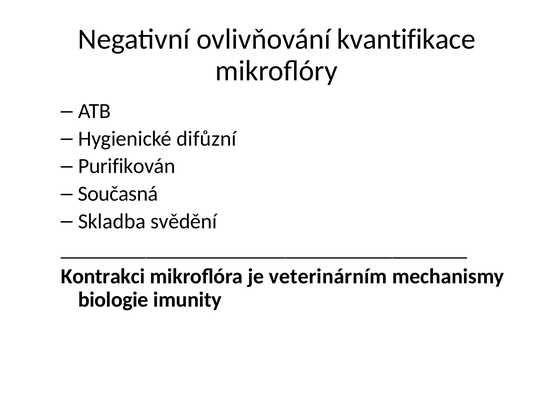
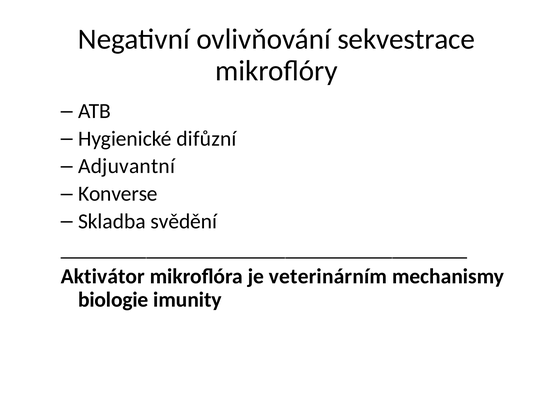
kvantifikace: kvantifikace -> sekvestrace
Purifikován: Purifikován -> Adjuvantní
Současná: Současná -> Konverse
Kontrakci: Kontrakci -> Aktivátor
